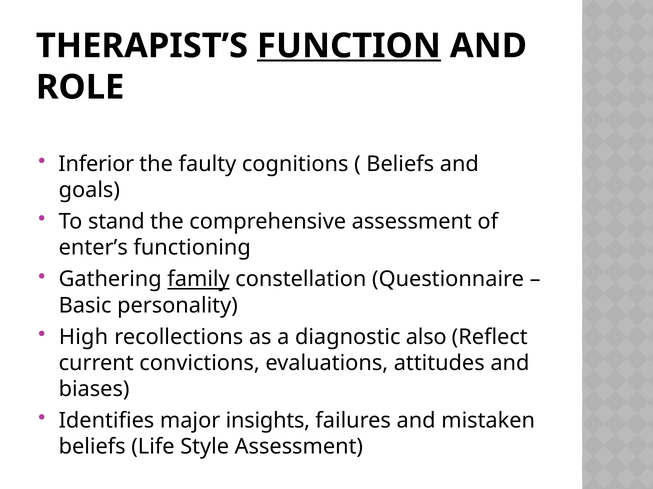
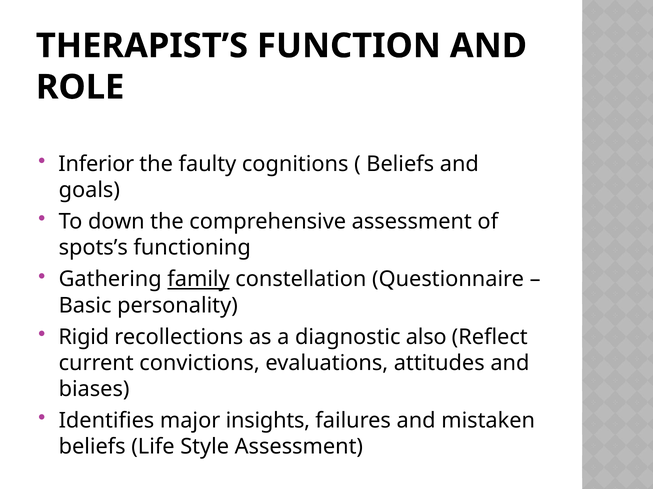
FUNCTION underline: present -> none
stand: stand -> down
enter’s: enter’s -> spots’s
High: High -> Rigid
